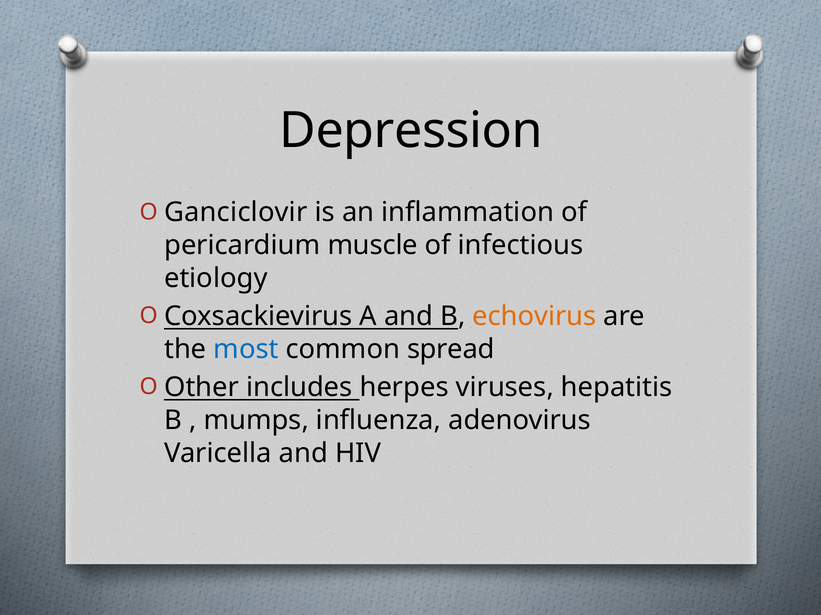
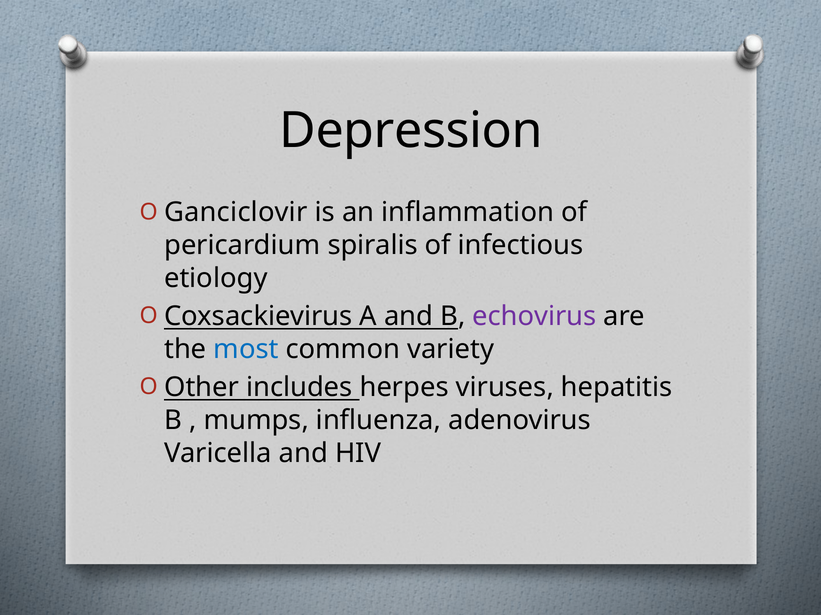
muscle: muscle -> spiralis
echovirus colour: orange -> purple
spread: spread -> variety
